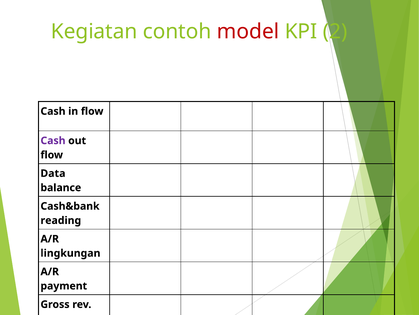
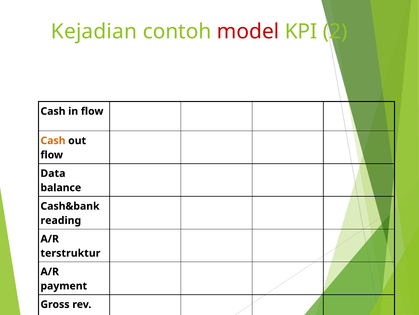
Kegiatan: Kegiatan -> Kejadian
Cash at (53, 140) colour: purple -> orange
lingkungan: lingkungan -> terstruktur
